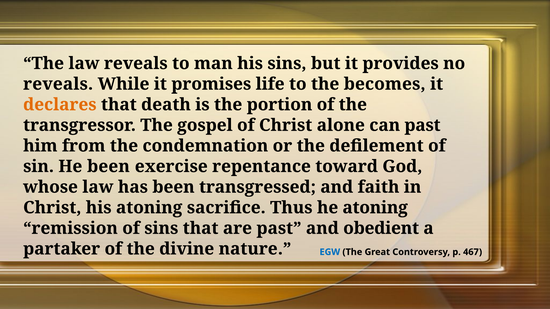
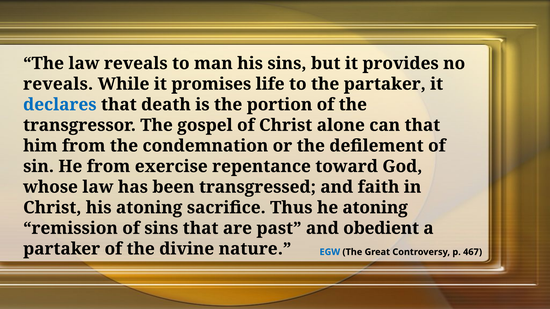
the becomes: becomes -> partaker
declares colour: orange -> blue
can past: past -> that
He been: been -> from
